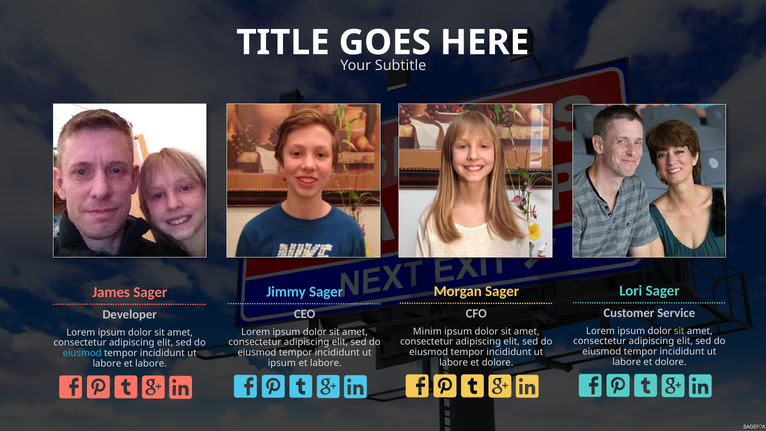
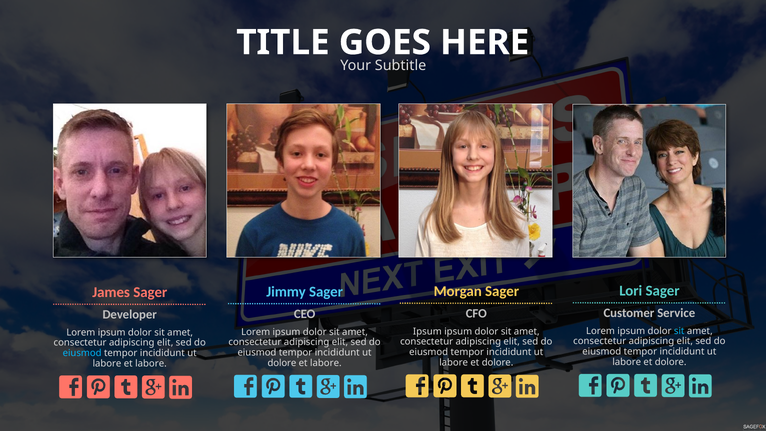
sit at (679, 331) colour: light green -> light blue
Minim at (427, 331): Minim -> Ipsum
ipsum at (282, 363): ipsum -> dolore
